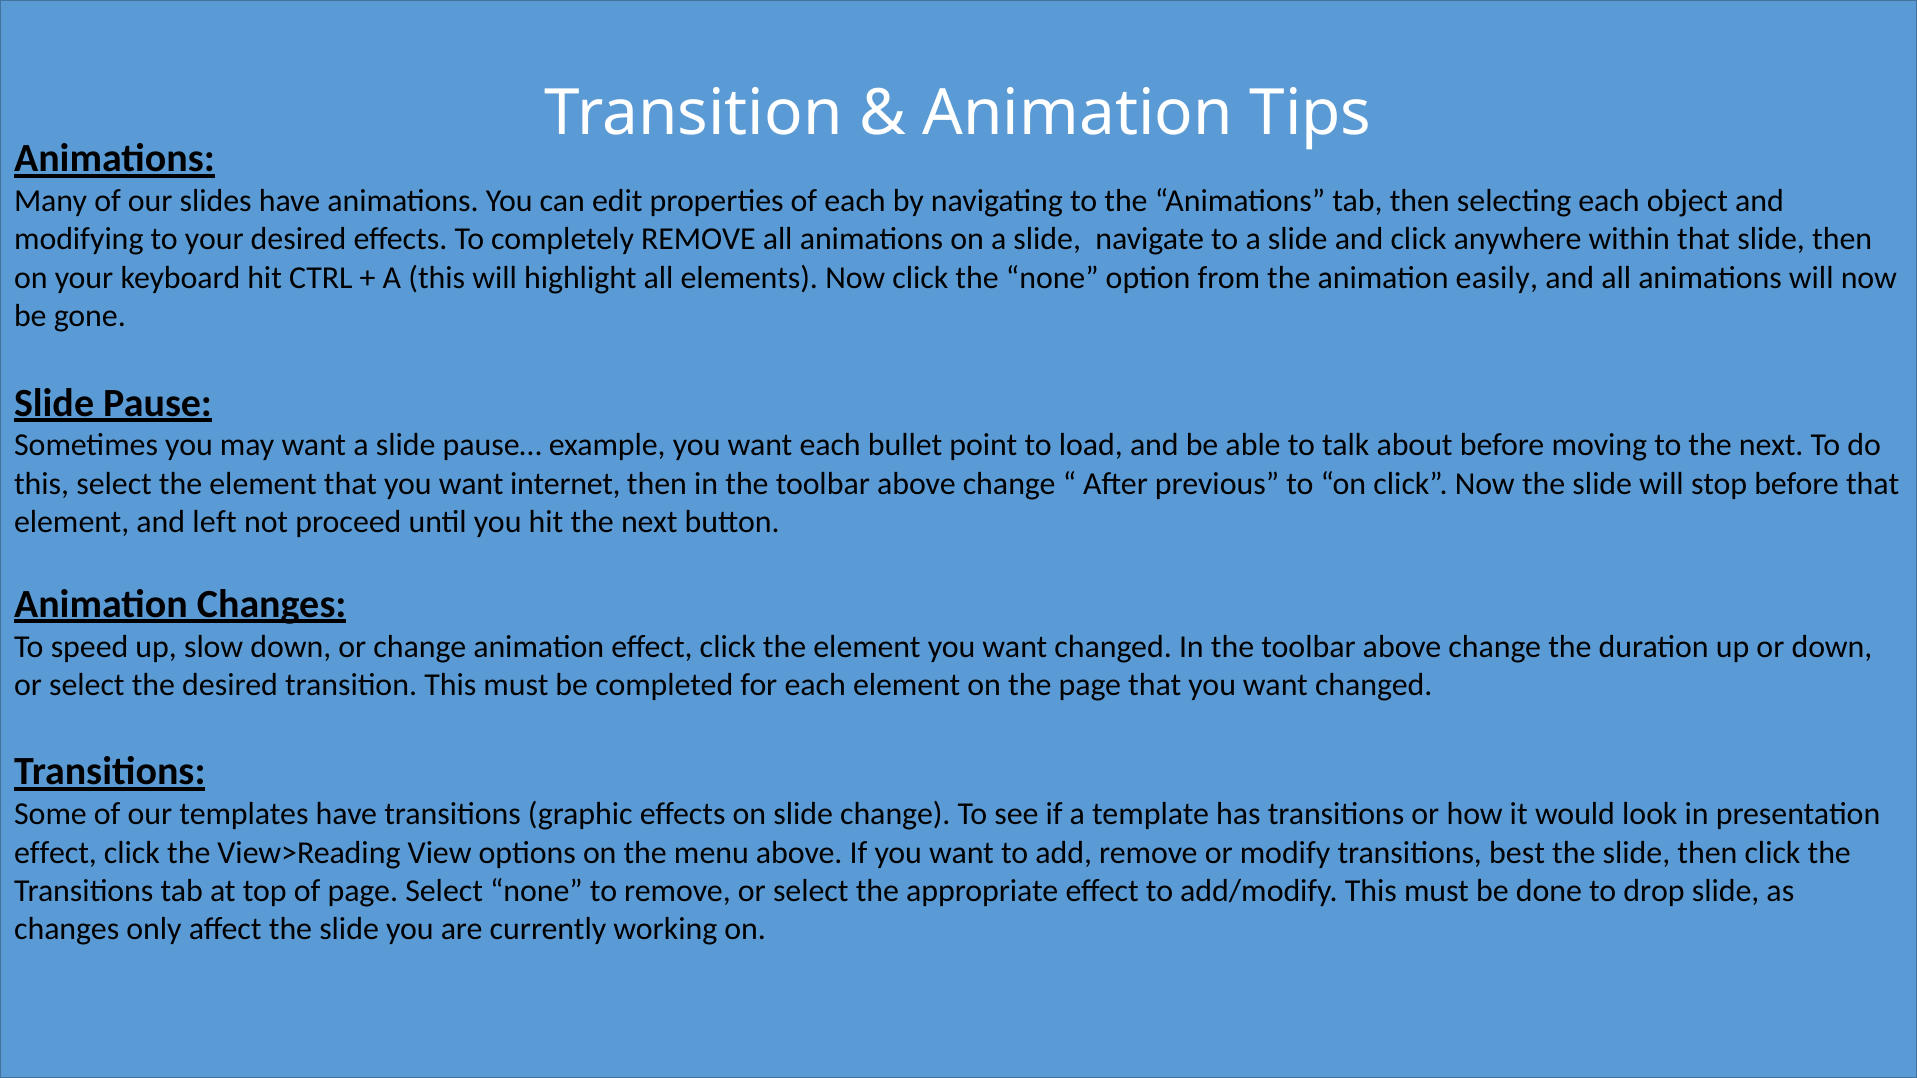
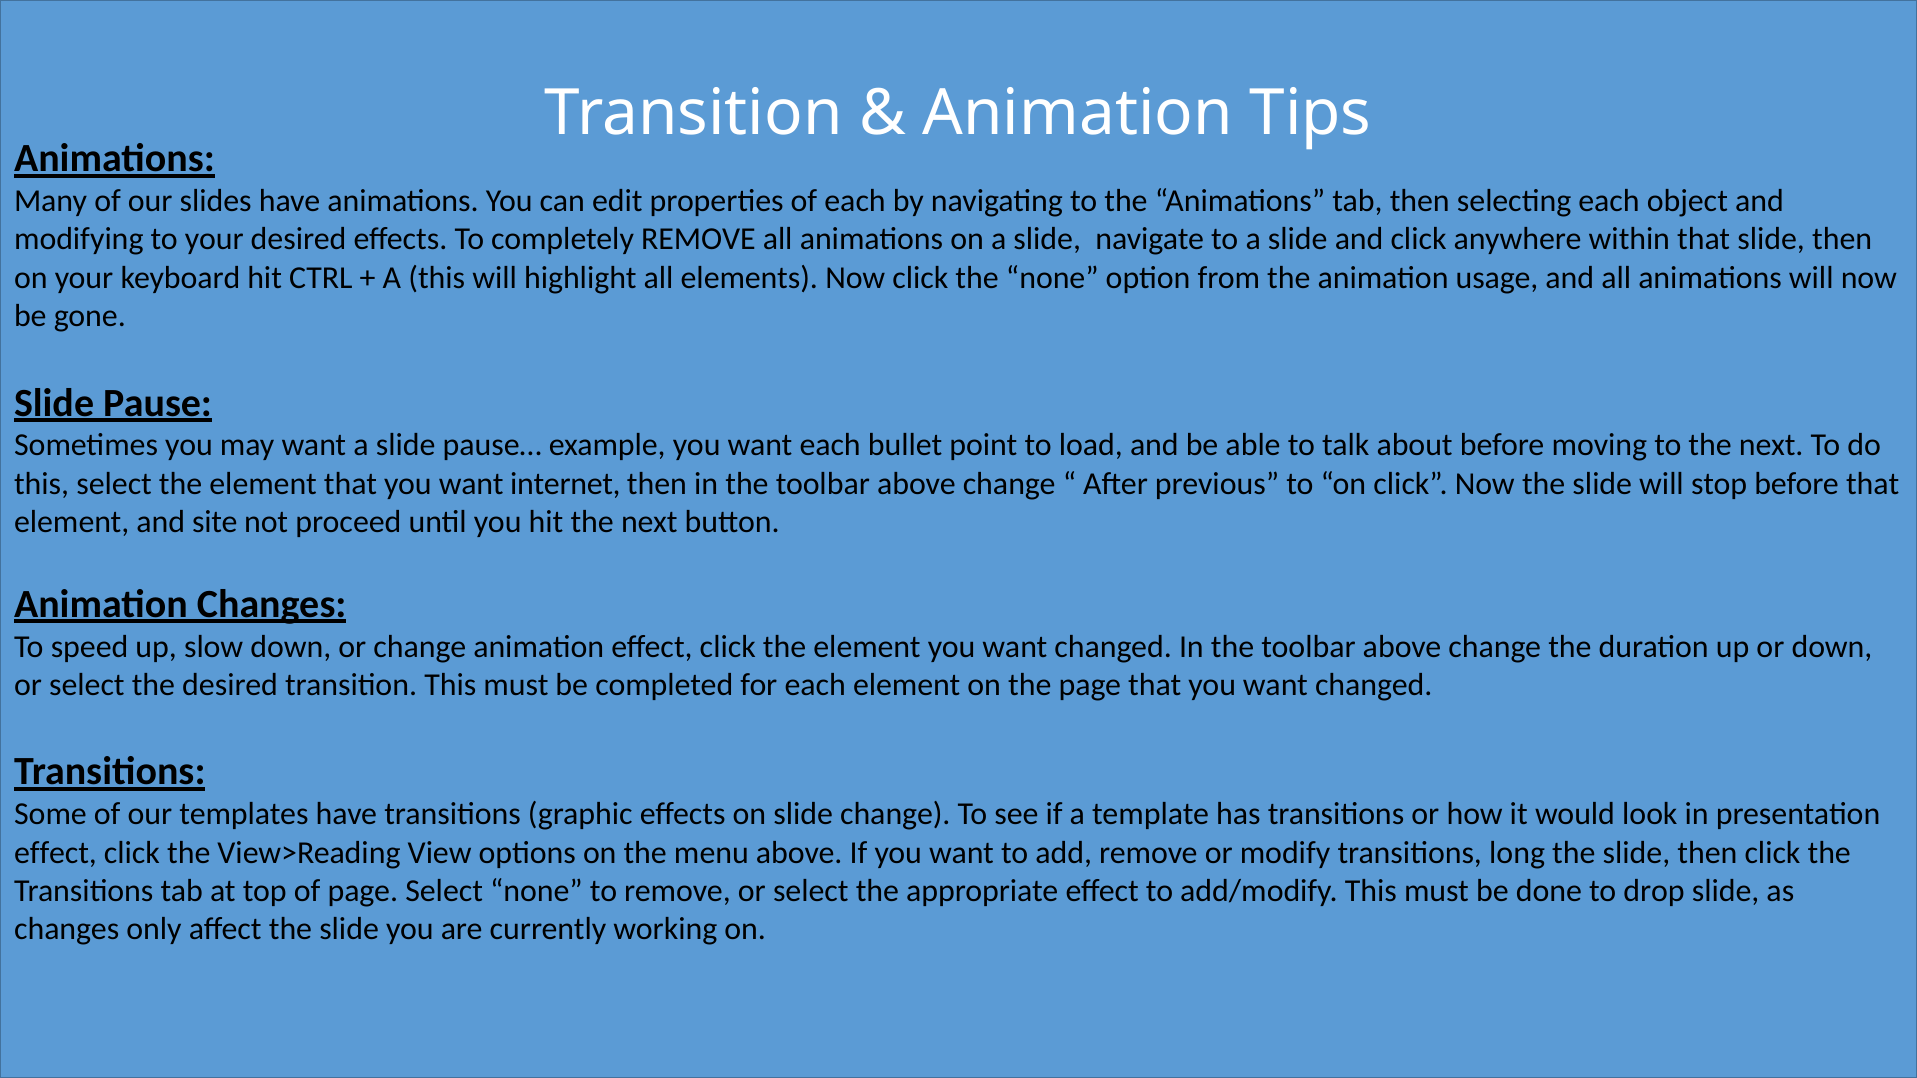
easily: easily -> usage
left: left -> site
best: best -> long
